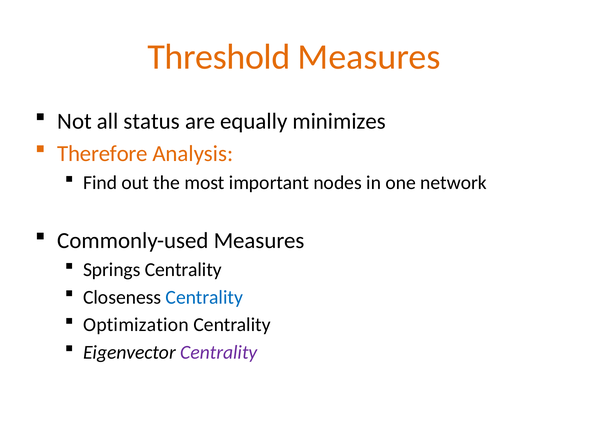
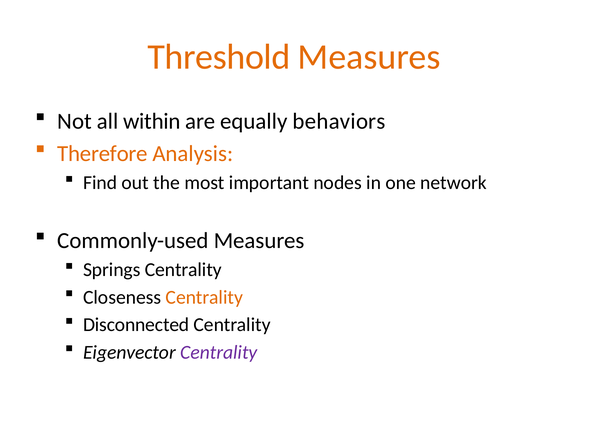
status: status -> within
minimizes: minimizes -> behaviors
Centrality at (204, 297) colour: blue -> orange
Optimization: Optimization -> Disconnected
